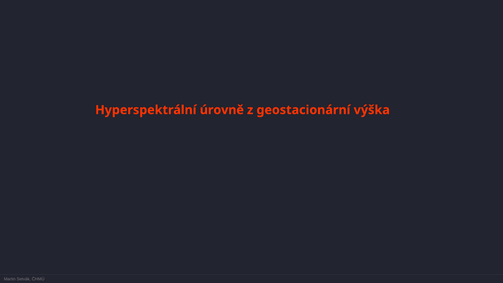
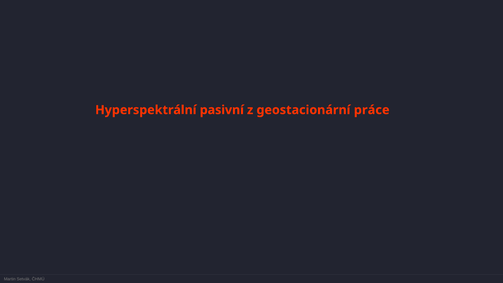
úrovně: úrovně -> pasivní
výška: výška -> práce
